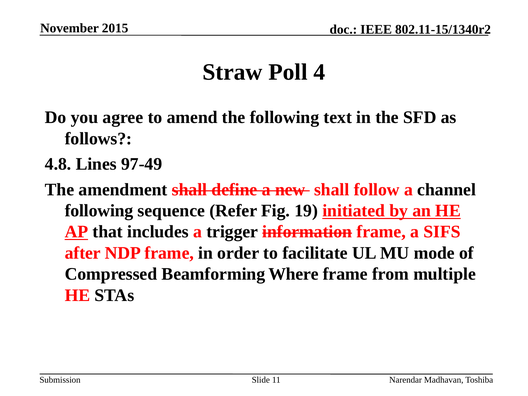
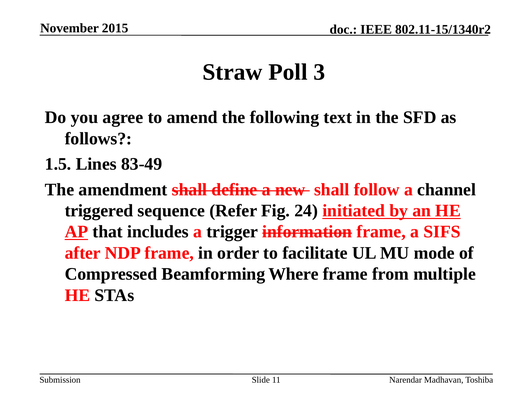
4: 4 -> 3
4.8: 4.8 -> 1.5
97-49: 97-49 -> 83-49
following at (99, 211): following -> triggered
19: 19 -> 24
